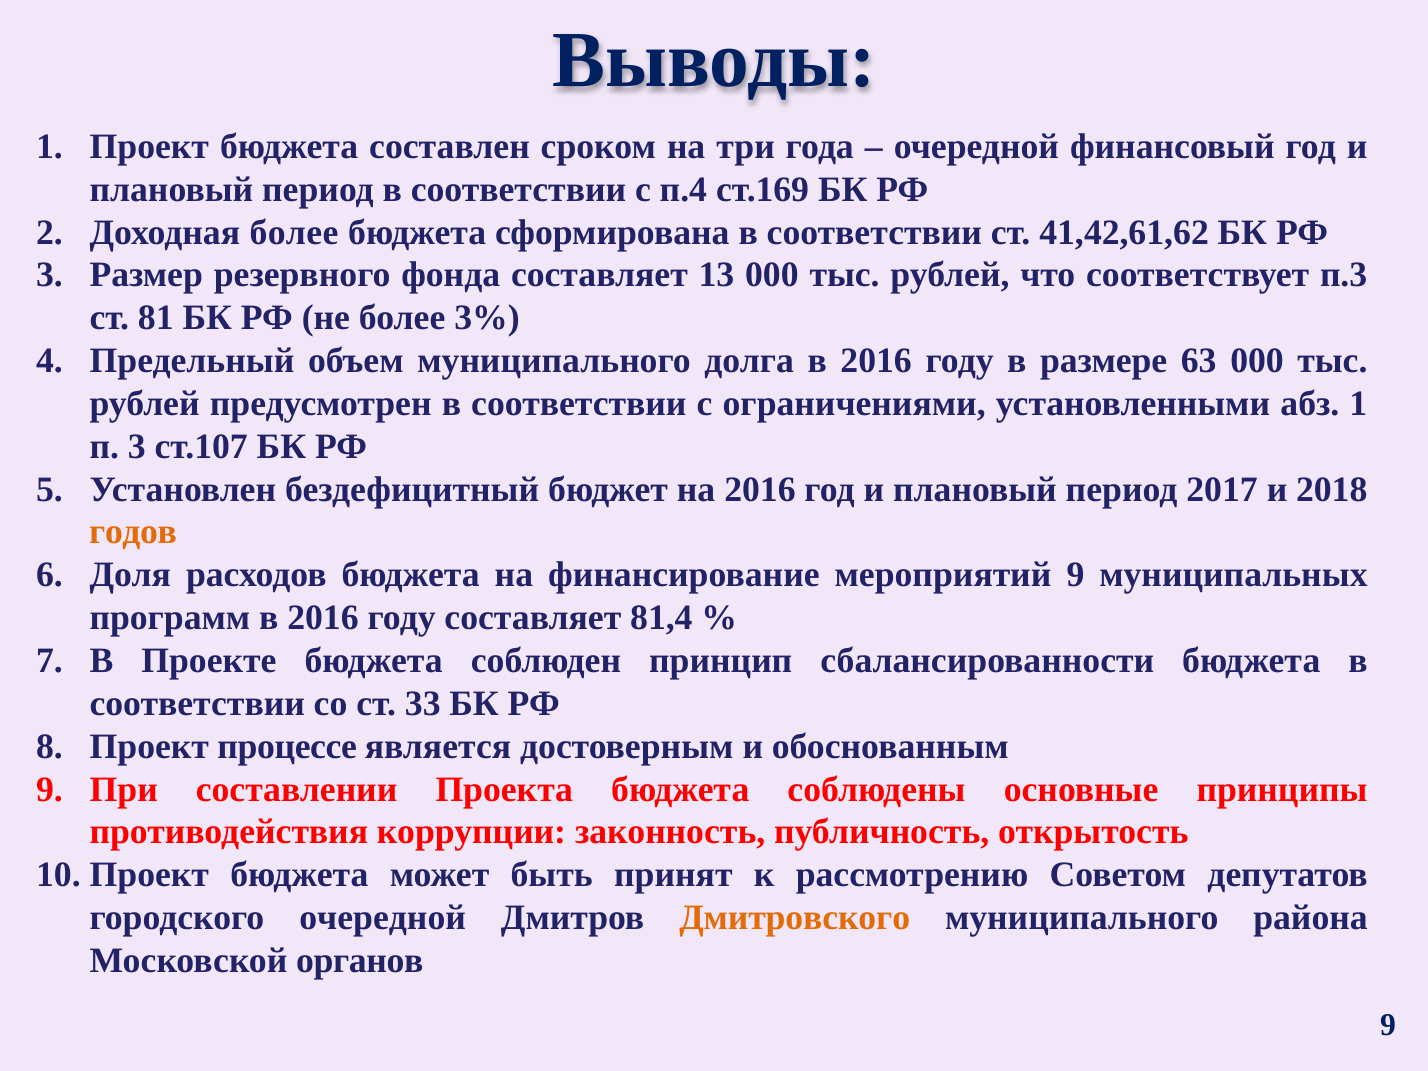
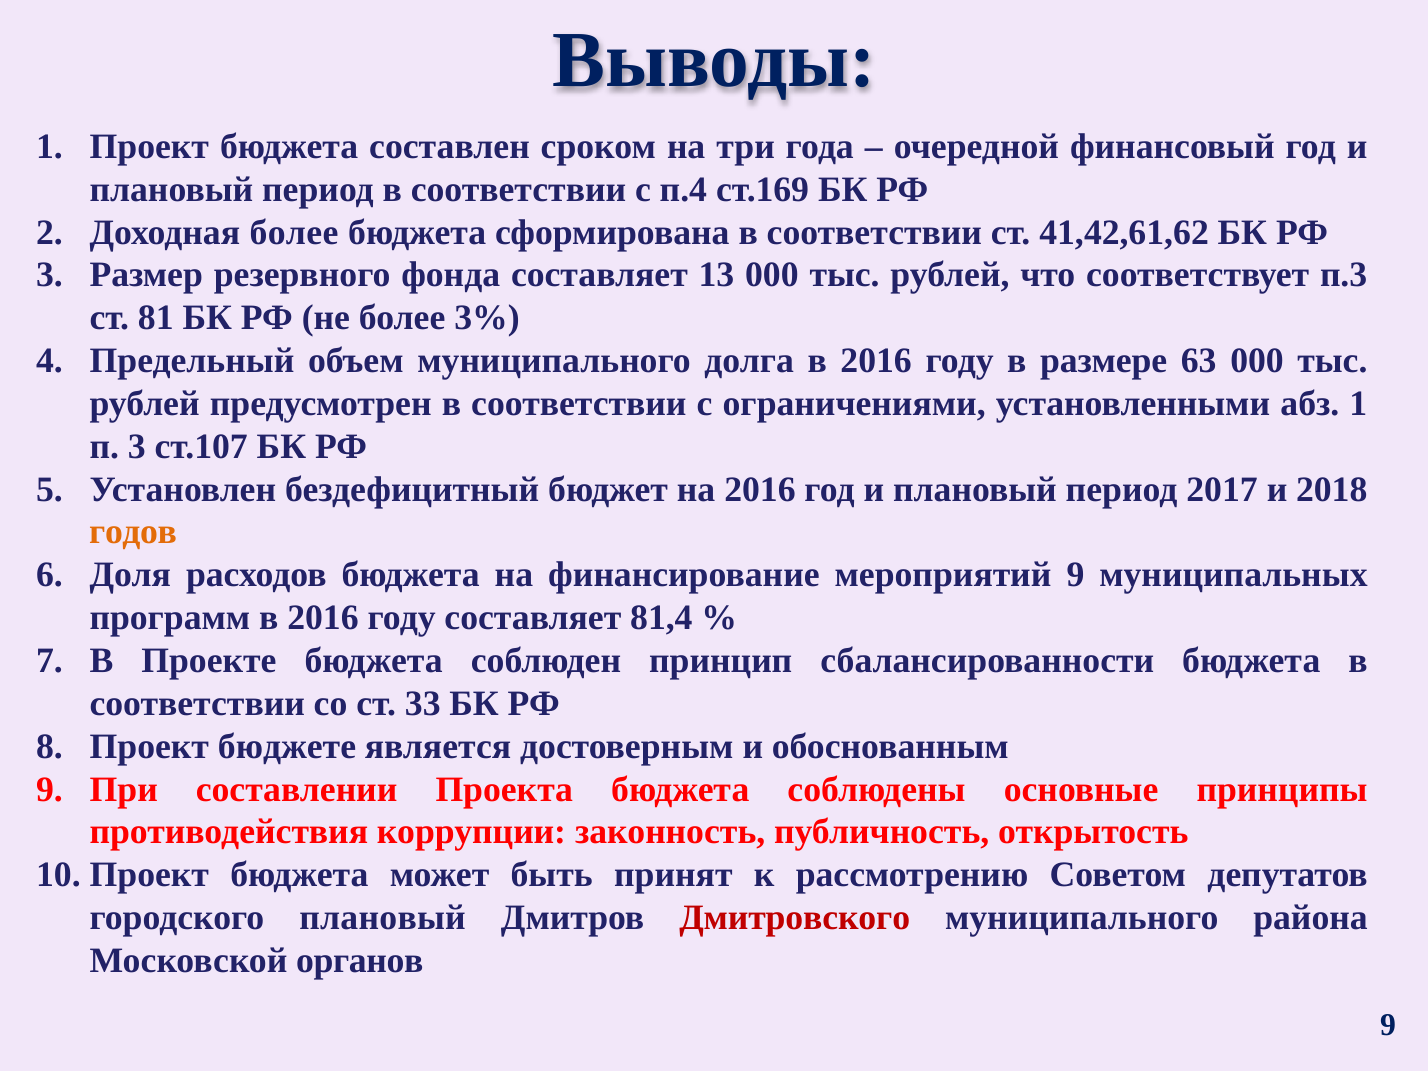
процессе: процессе -> бюджете
городского очередной: очередной -> плановый
Дмитровского colour: orange -> red
